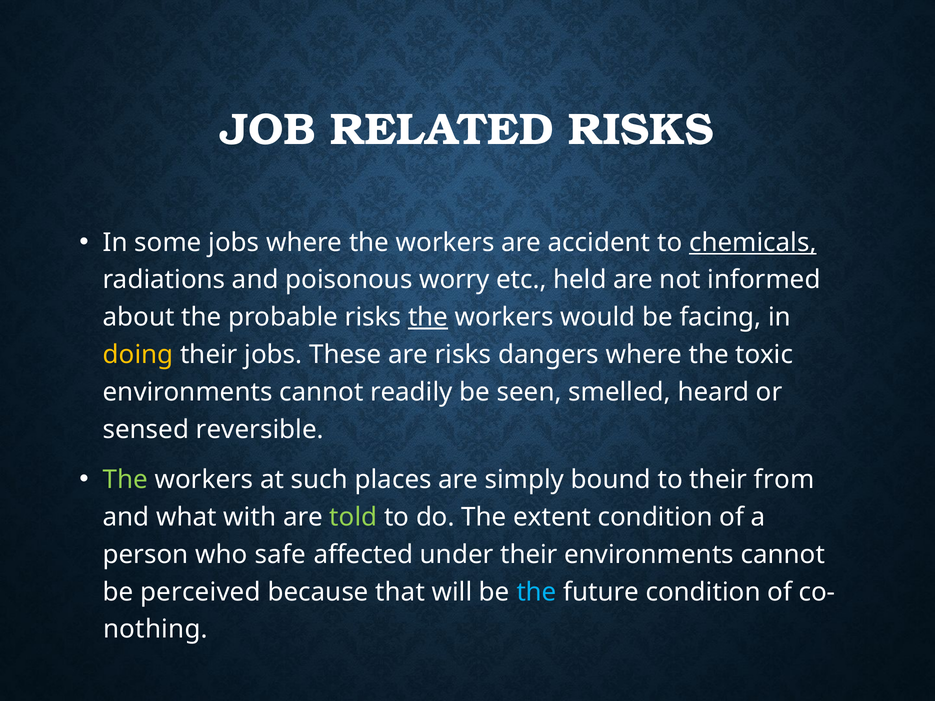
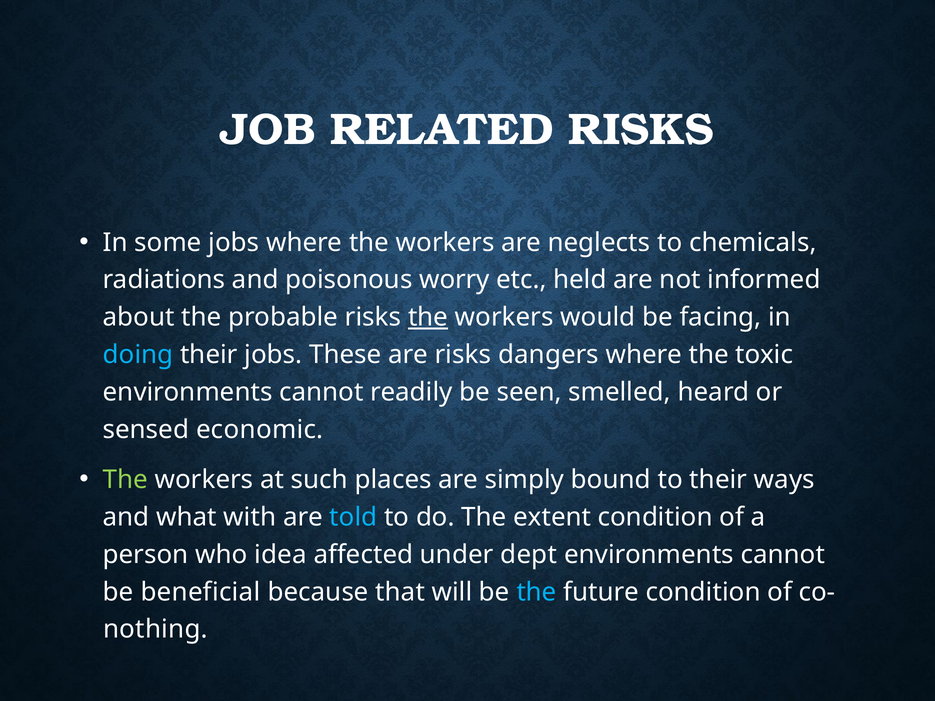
accident: accident -> neglects
chemicals underline: present -> none
doing colour: yellow -> light blue
reversible: reversible -> economic
from: from -> ways
told colour: light green -> light blue
safe: safe -> idea
under their: their -> dept
perceived: perceived -> beneficial
